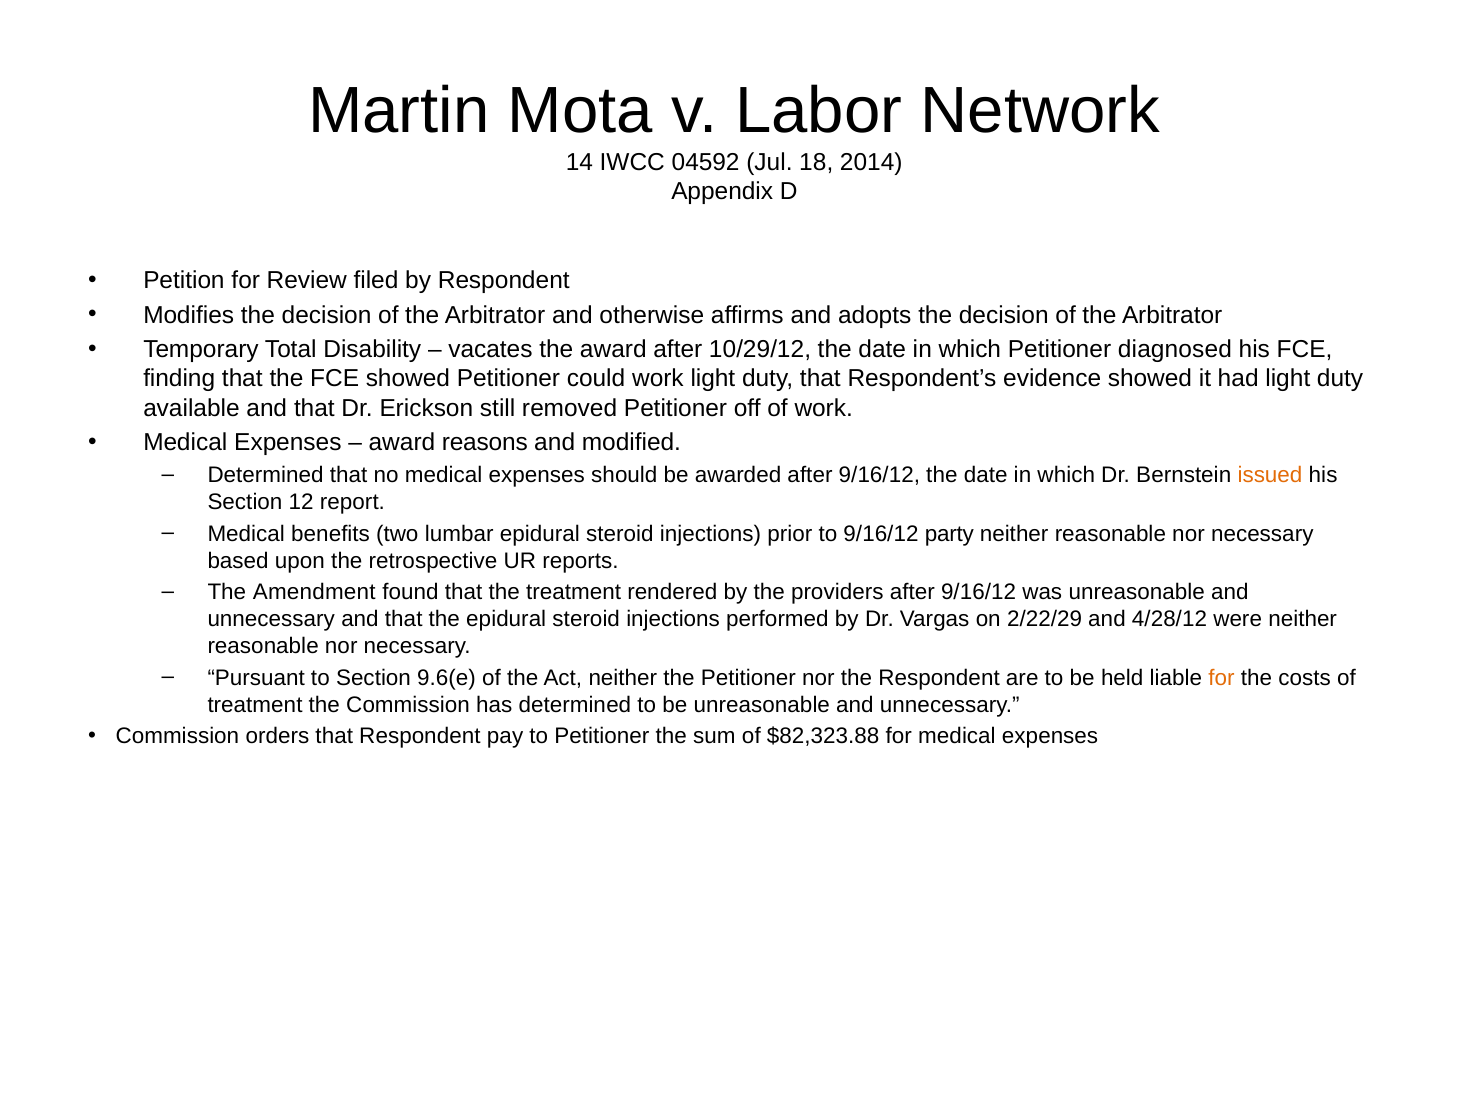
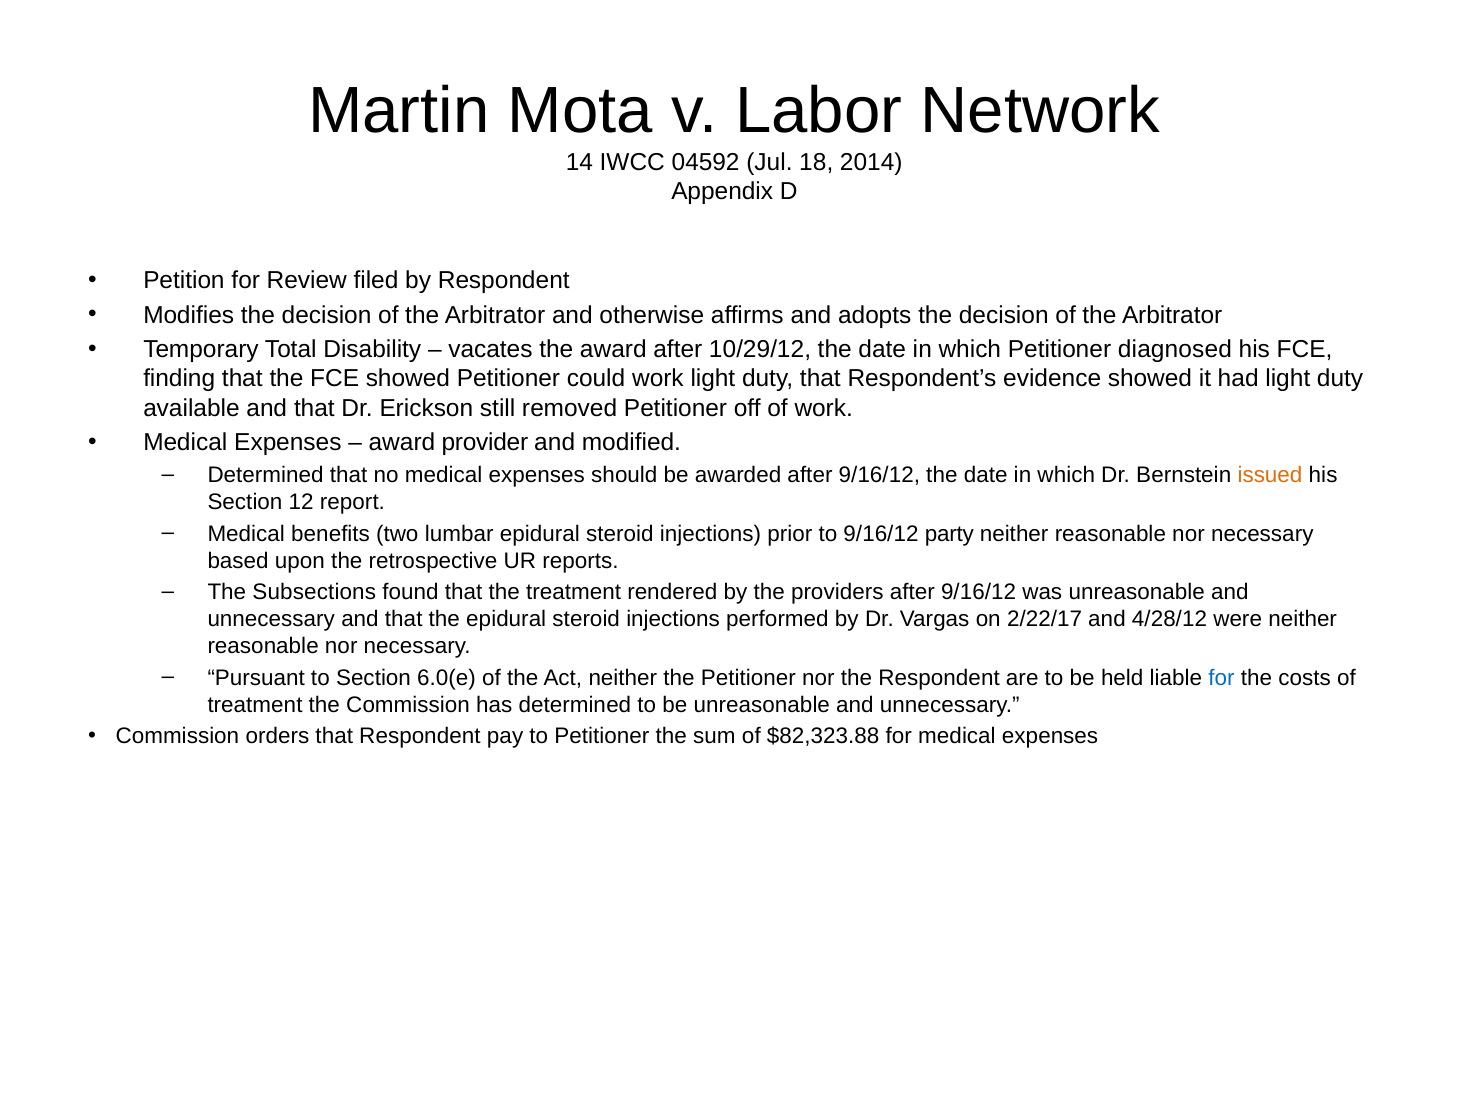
reasons: reasons -> provider
Amendment: Amendment -> Subsections
2/22/29: 2/22/29 -> 2/22/17
9.6(e: 9.6(e -> 6.0(e
for at (1221, 678) colour: orange -> blue
